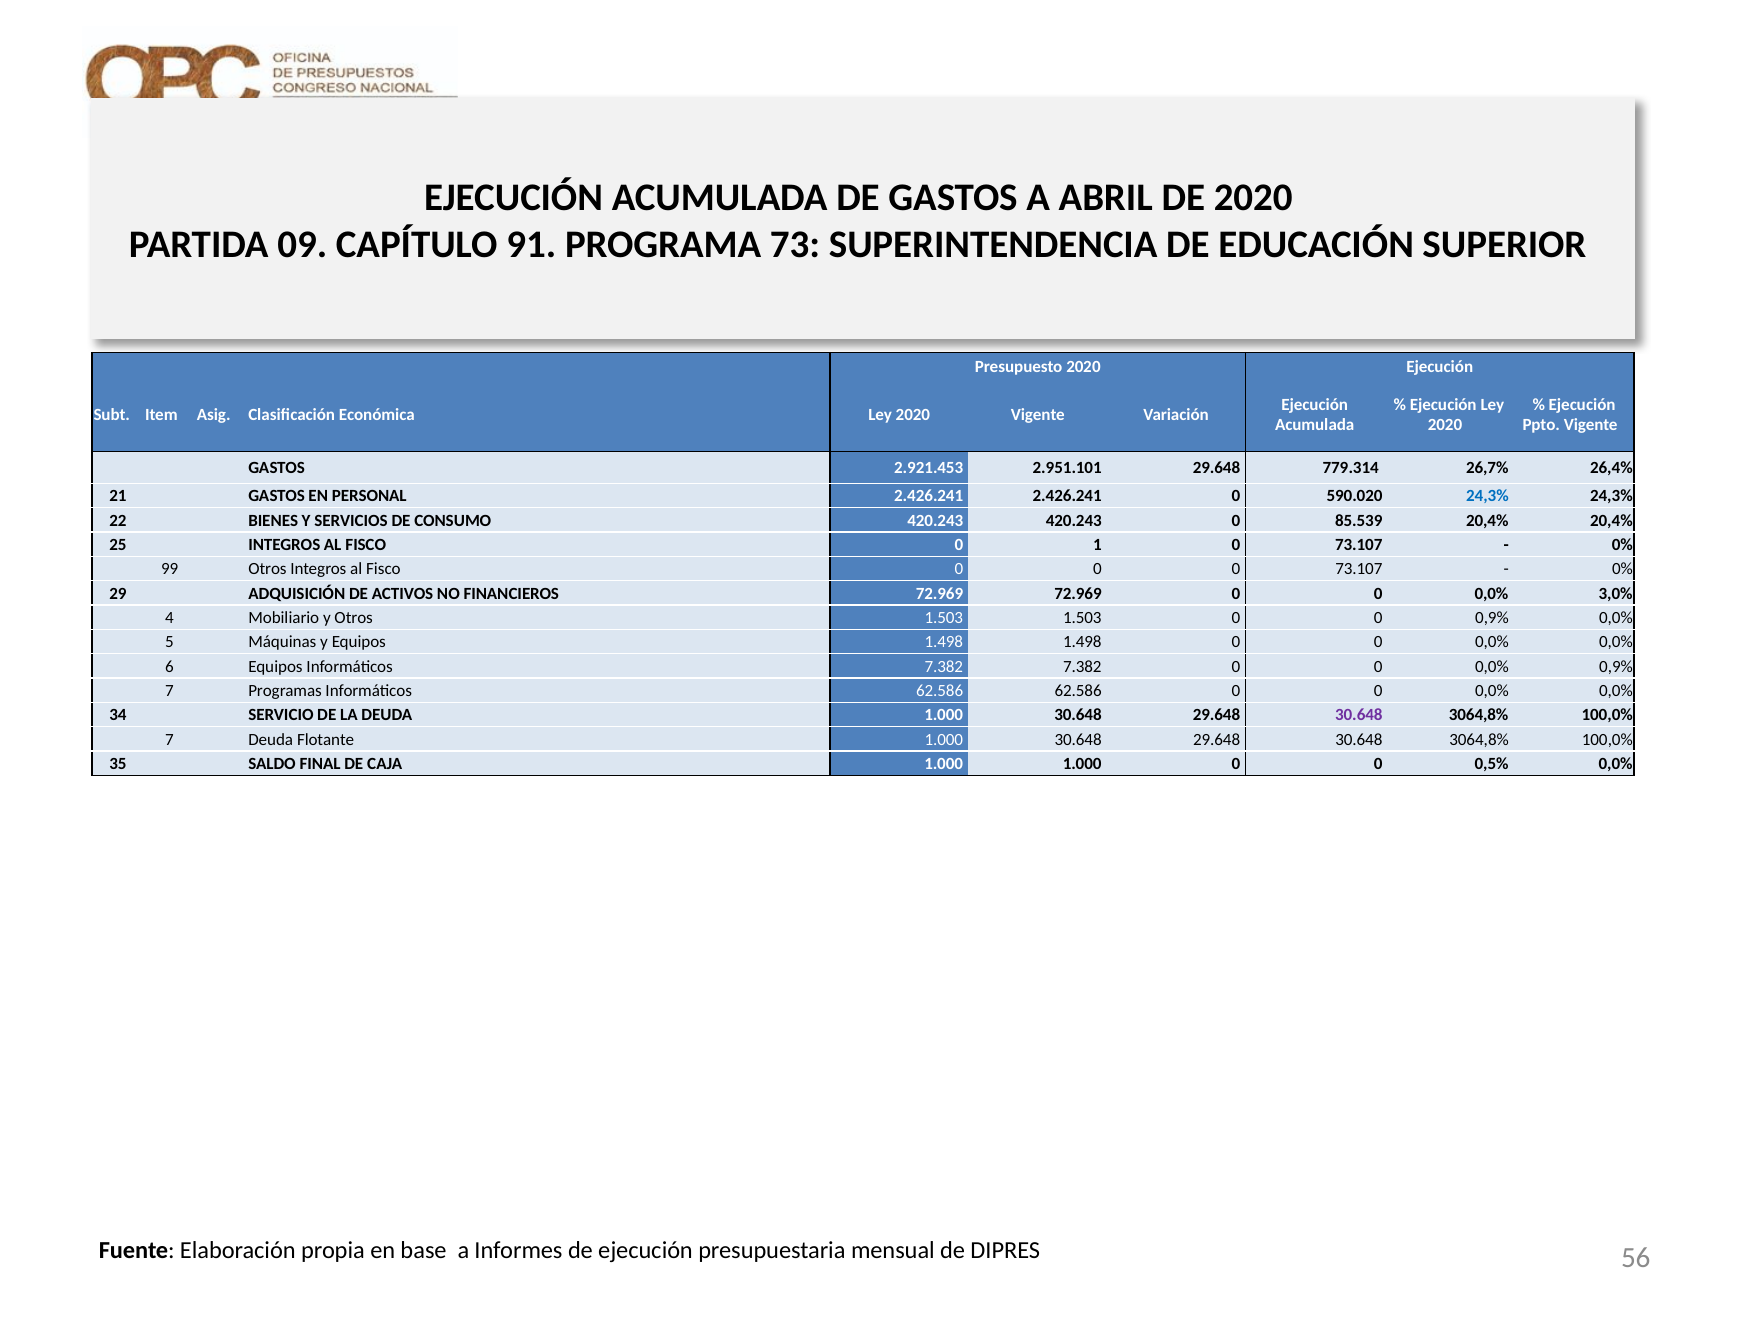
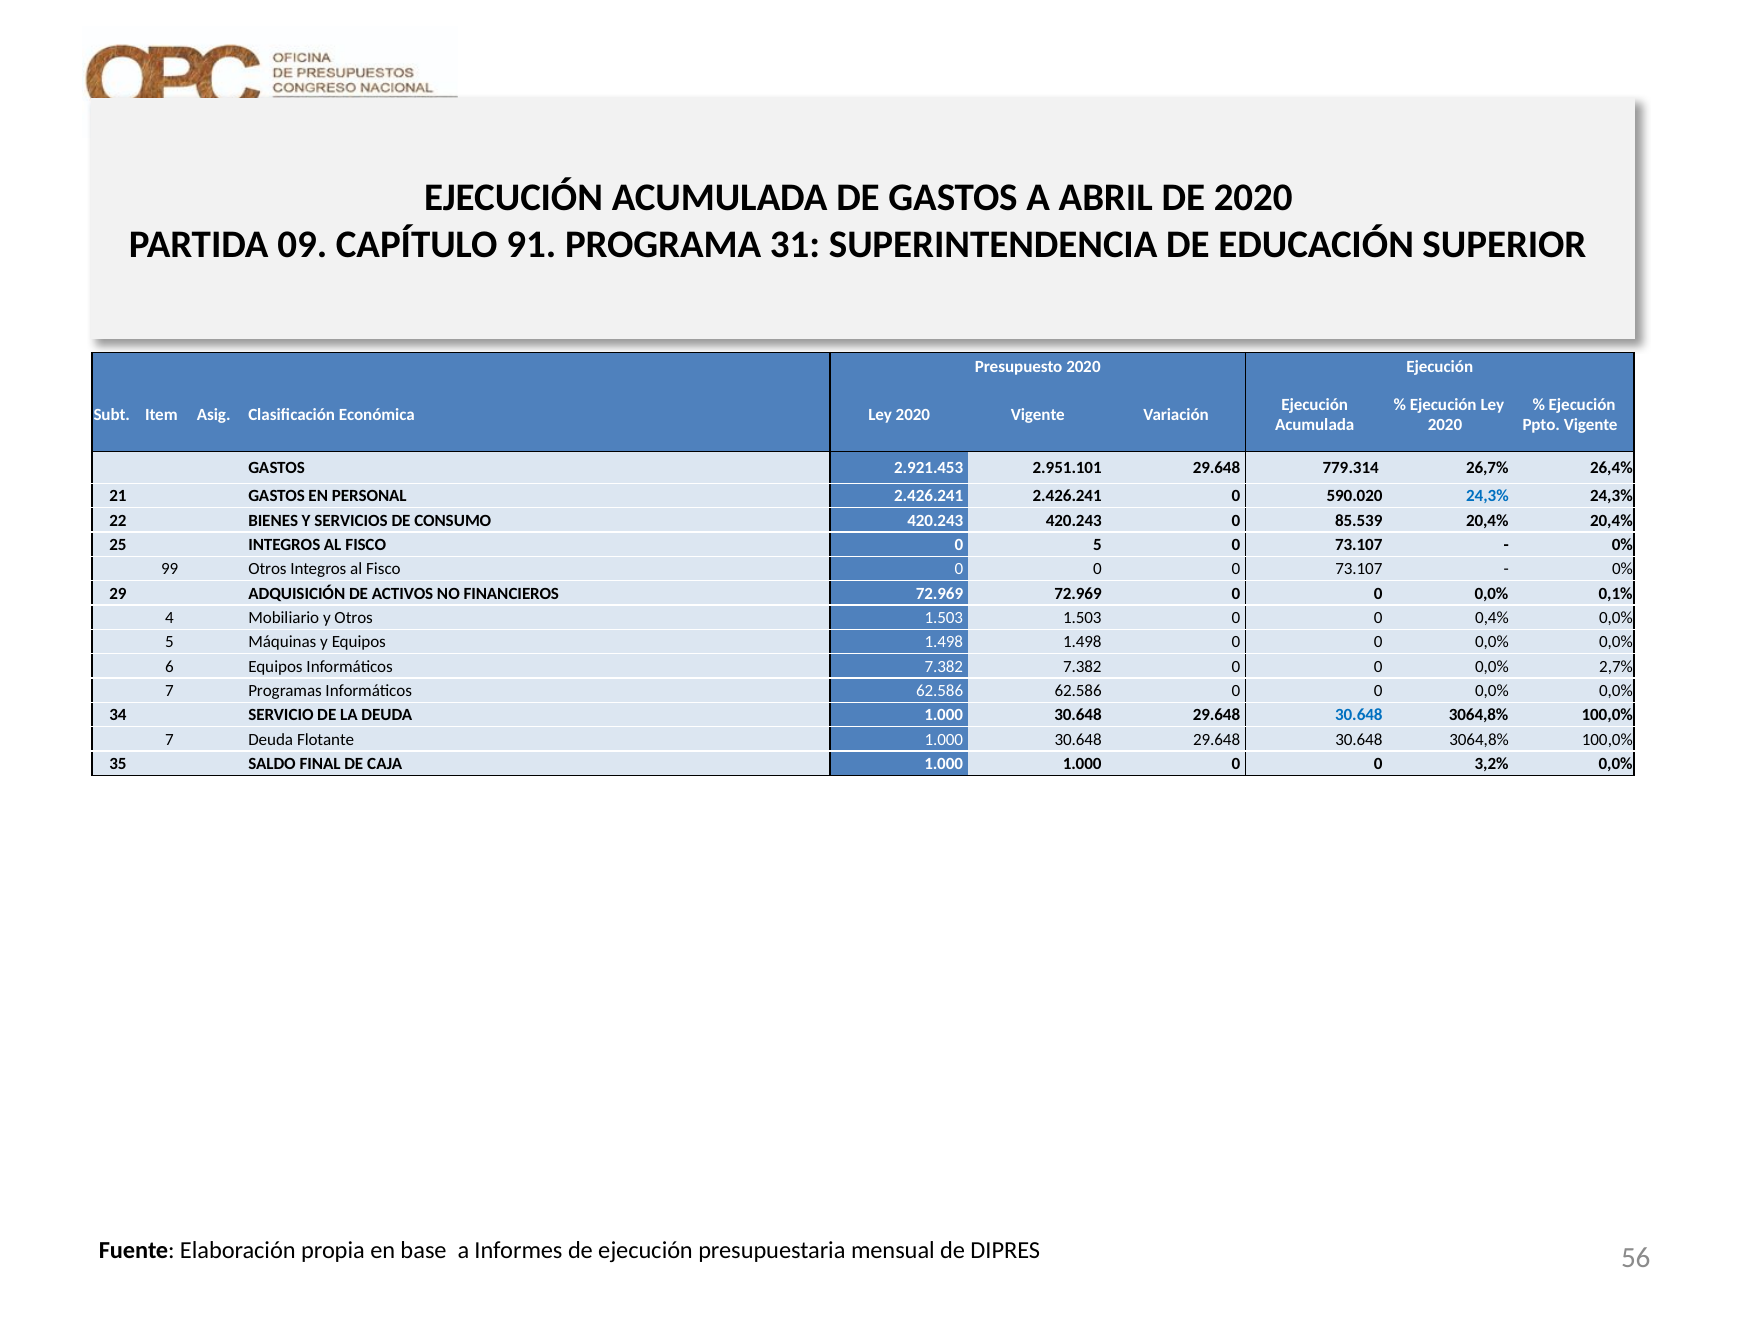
73: 73 -> 31
0 1: 1 -> 5
3,0%: 3,0% -> 0,1%
0 0,9%: 0,9% -> 0,4%
0,0% 0,9%: 0,9% -> 2,7%
30.648 at (1359, 715) colour: purple -> blue
0,5%: 0,5% -> 3,2%
